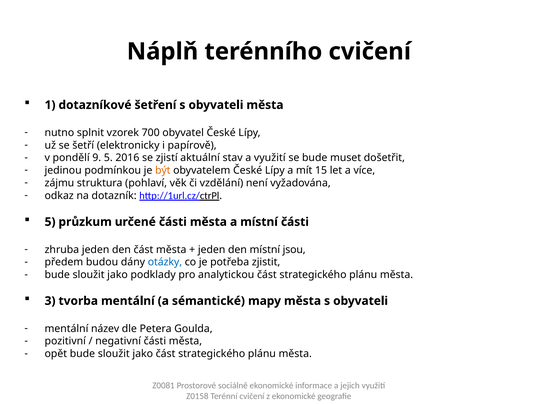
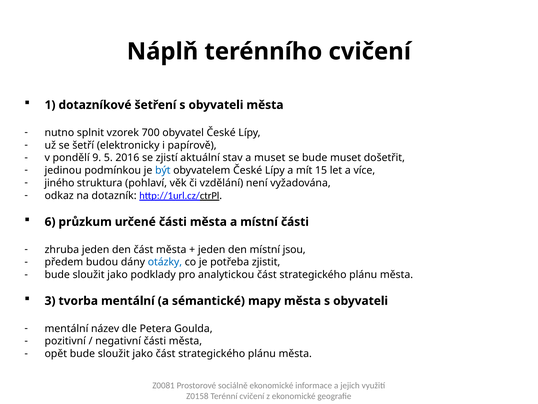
a využití: využití -> muset
být colour: orange -> blue
zájmu: zájmu -> jiného
5 at (50, 222): 5 -> 6
